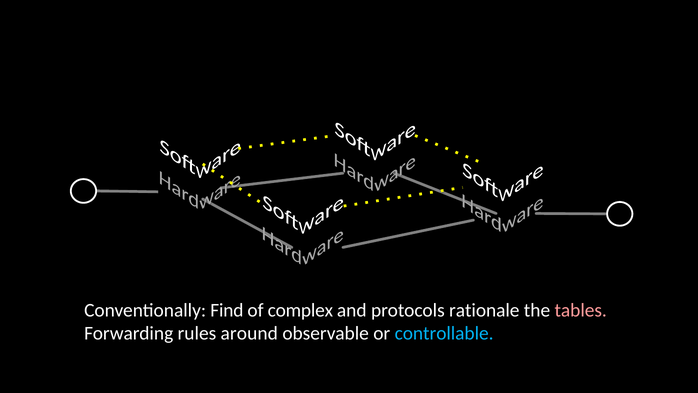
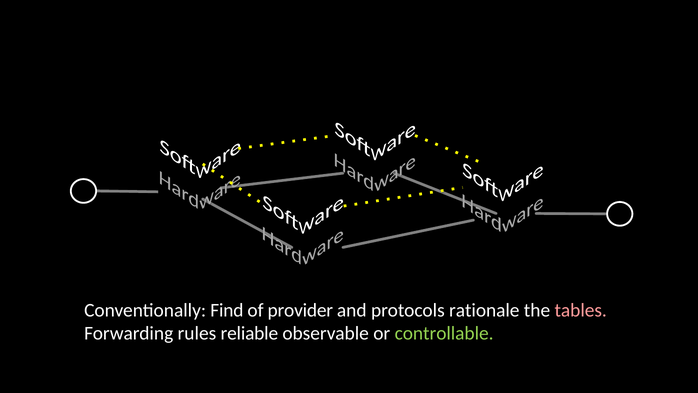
complex: complex -> provider
around: around -> reliable
controllable colour: light blue -> light green
